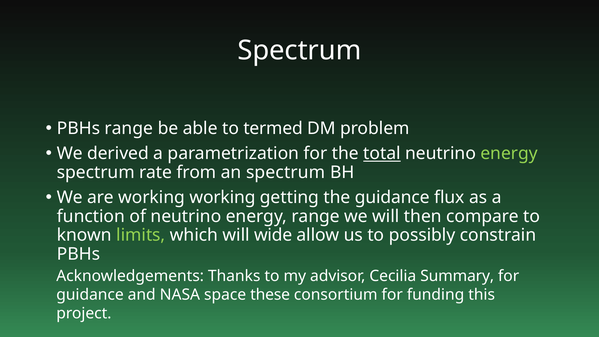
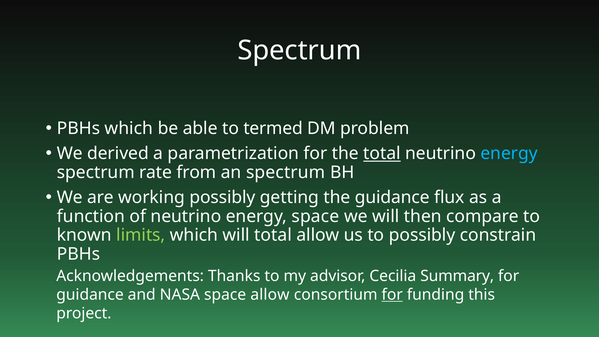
PBHs range: range -> which
energy at (509, 153) colour: light green -> light blue
working working: working -> possibly
energy range: range -> space
will wide: wide -> total
space these: these -> allow
for at (392, 295) underline: none -> present
